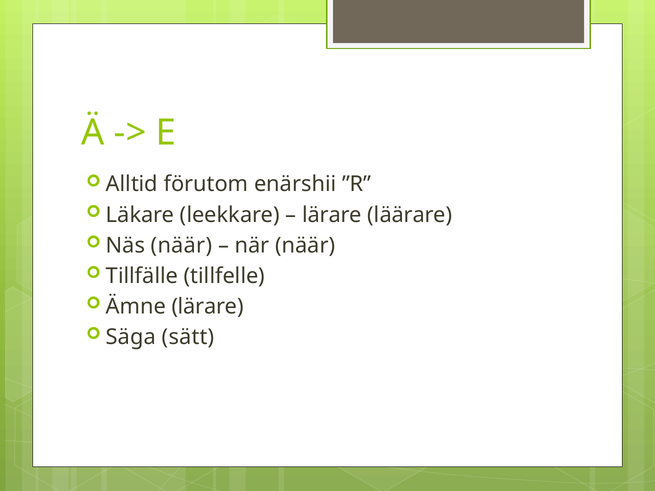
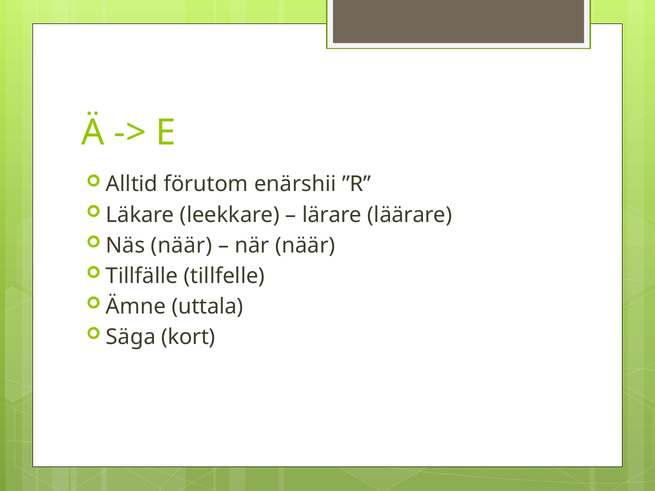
Ämne lärare: lärare -> uttala
sätt: sätt -> kort
